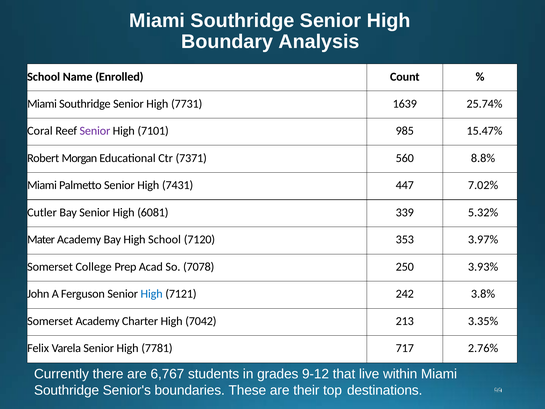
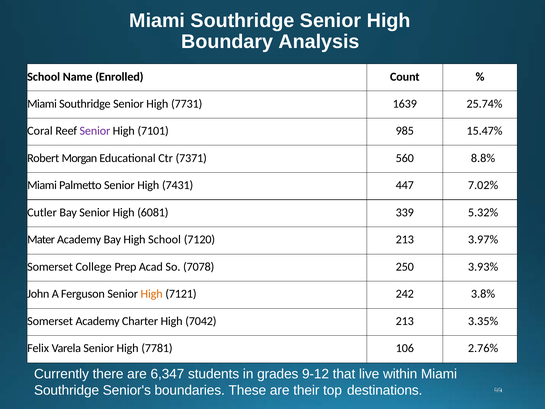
7120 353: 353 -> 213
High at (152, 294) colour: blue -> orange
717: 717 -> 106
6,767: 6,767 -> 6,347
